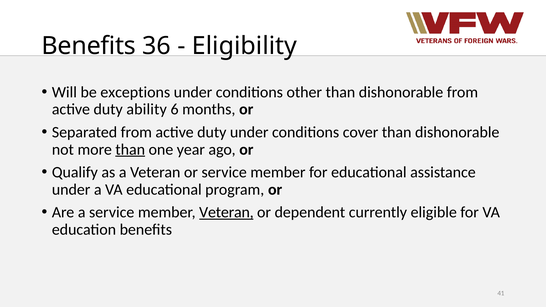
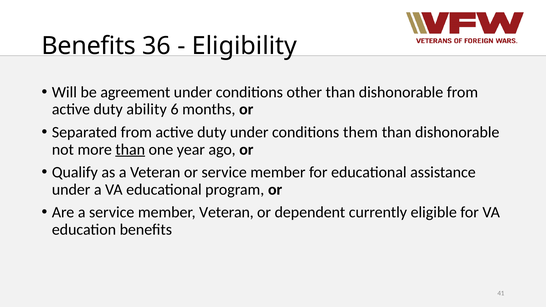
exceptions: exceptions -> agreement
cover: cover -> them
Veteran at (226, 212) underline: present -> none
